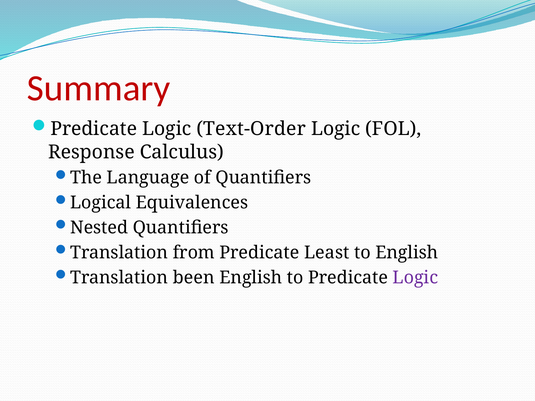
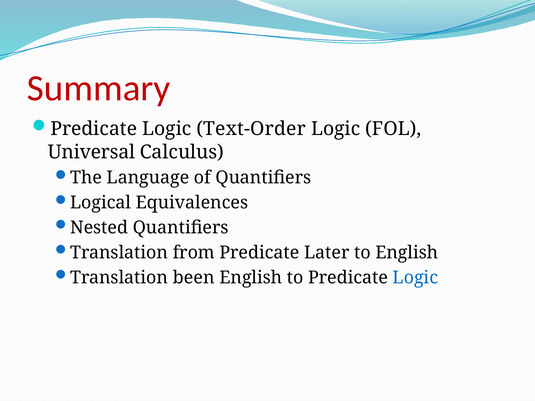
Response: Response -> Universal
Least: Least -> Later
Logic at (415, 278) colour: purple -> blue
